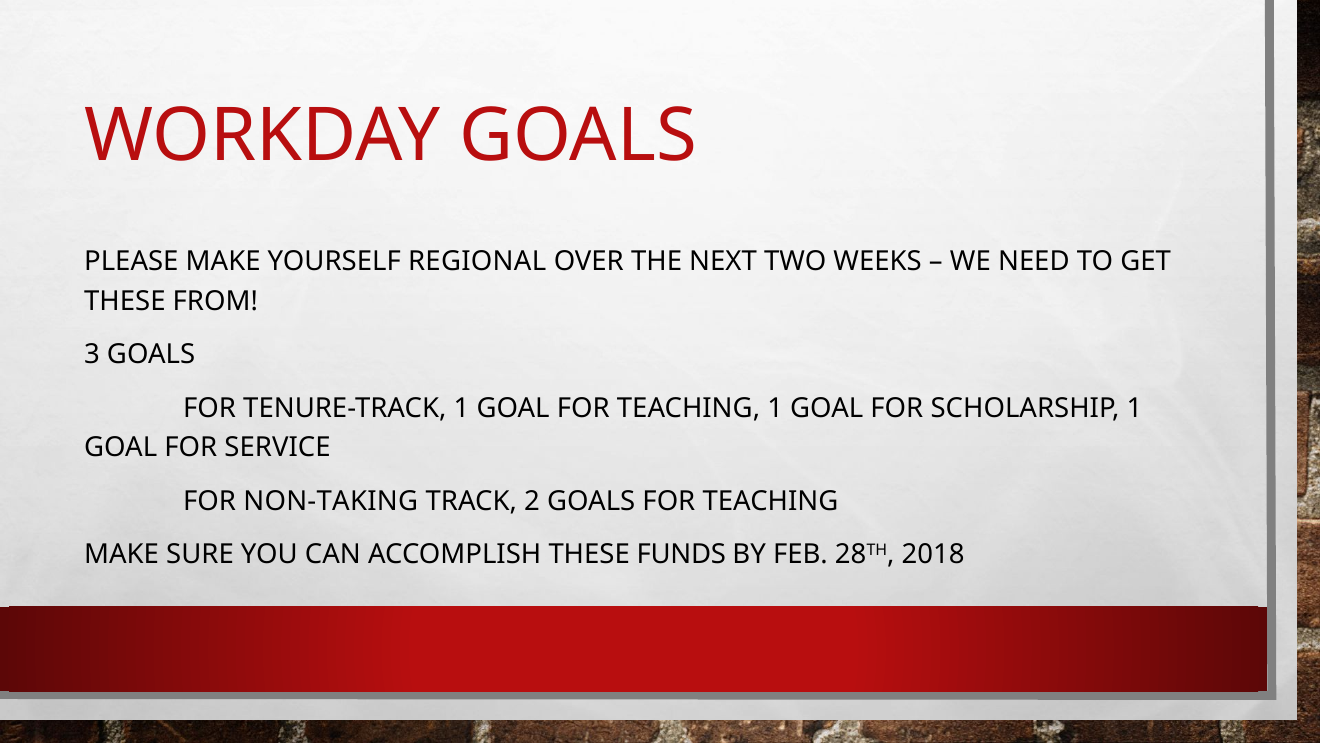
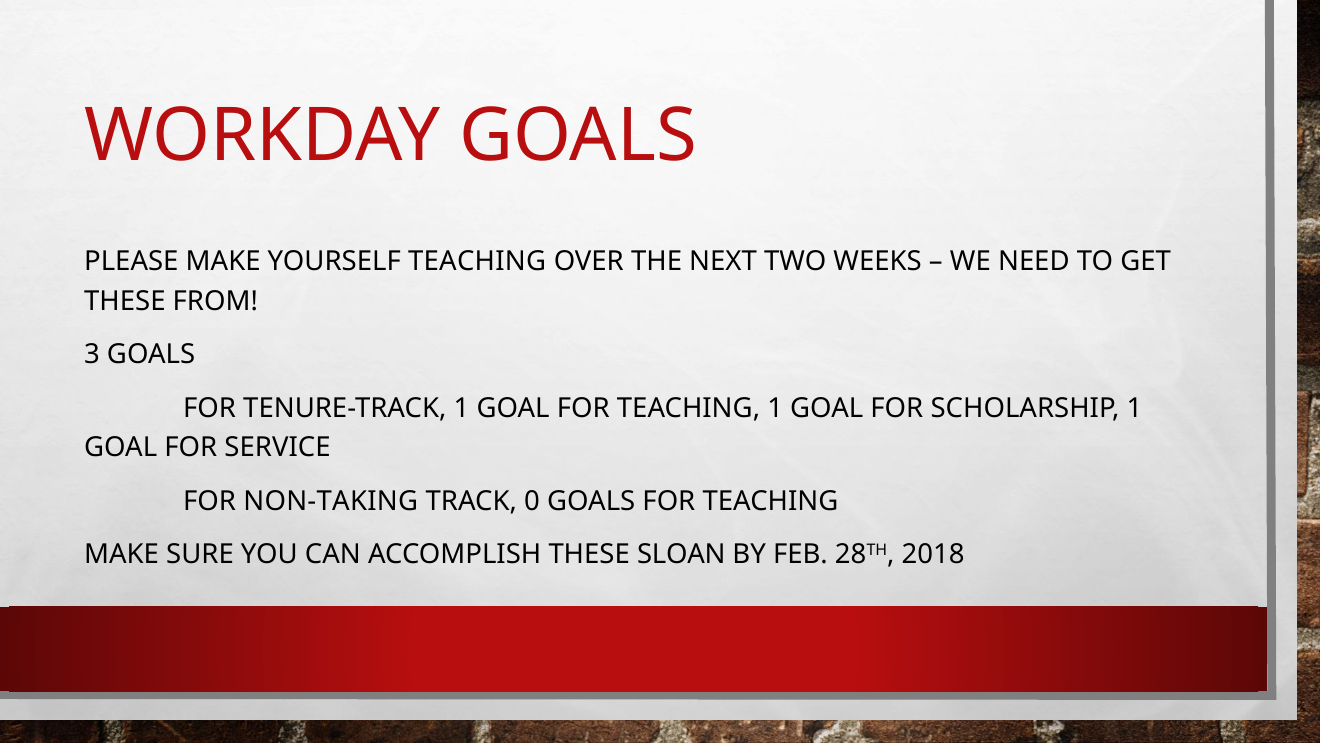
YOURSELF REGIONAL: REGIONAL -> TEACHING
2: 2 -> 0
FUNDS: FUNDS -> SLOAN
